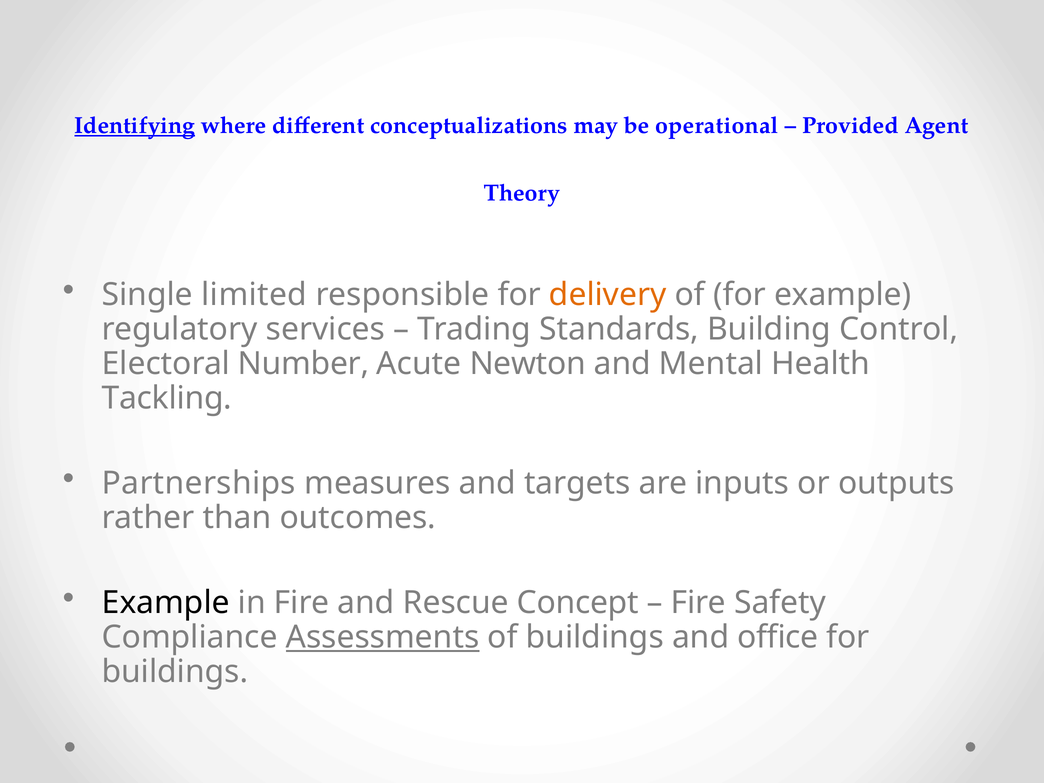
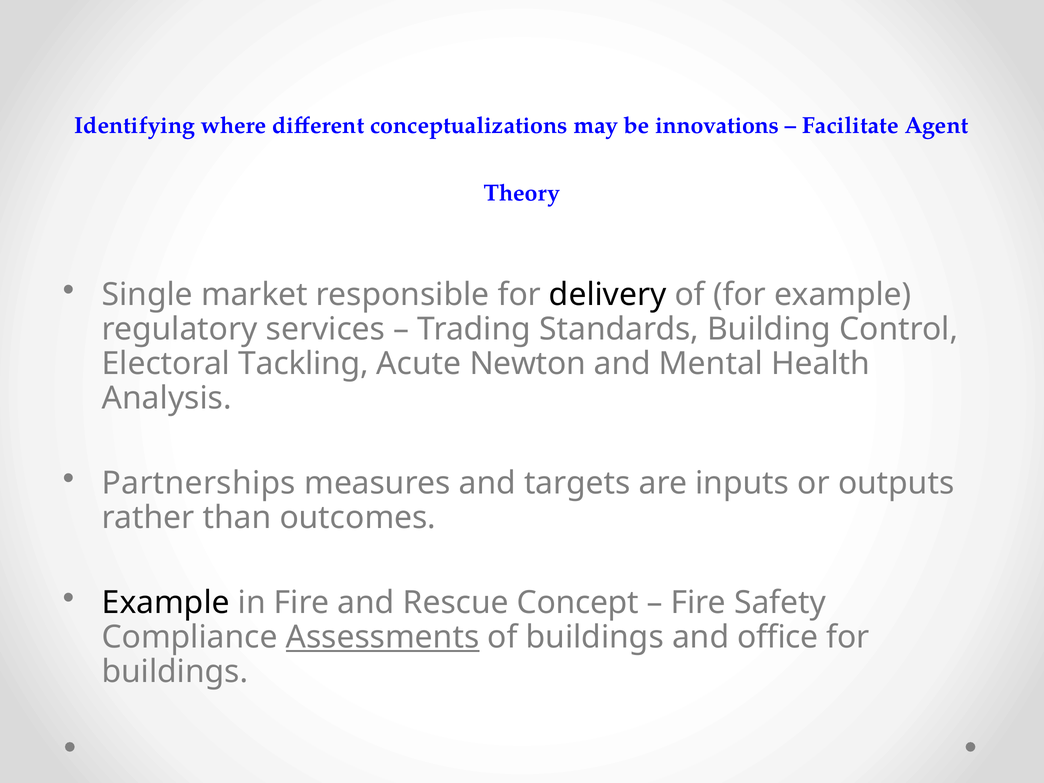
Identifying underline: present -> none
operational: operational -> innovations
Provided: Provided -> Facilitate
limited: limited -> market
delivery colour: orange -> black
Number: Number -> Tackling
Tackling: Tackling -> Analysis
